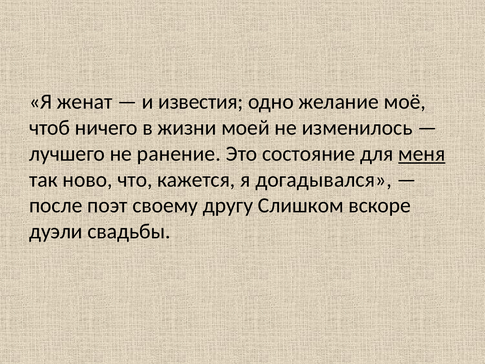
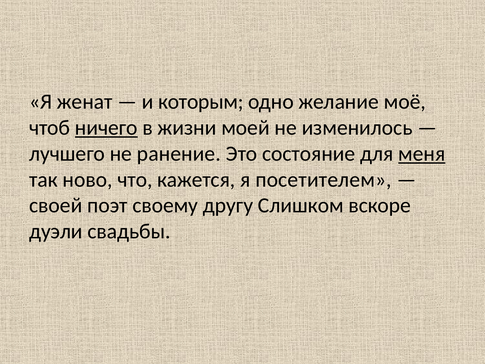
известия: известия -> которым
ничего underline: none -> present
догадывался: догадывался -> посетителем
после: после -> своей
